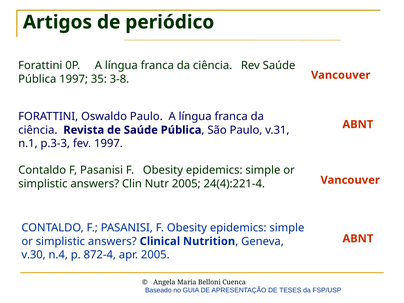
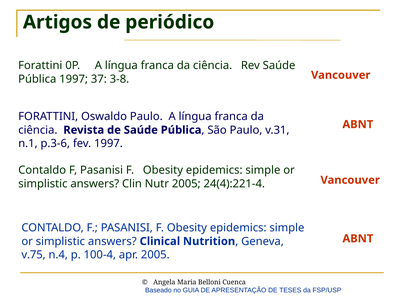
35: 35 -> 37
p.3-3: p.3-3 -> p.3-6
v.30: v.30 -> v.75
872-4: 872-4 -> 100-4
